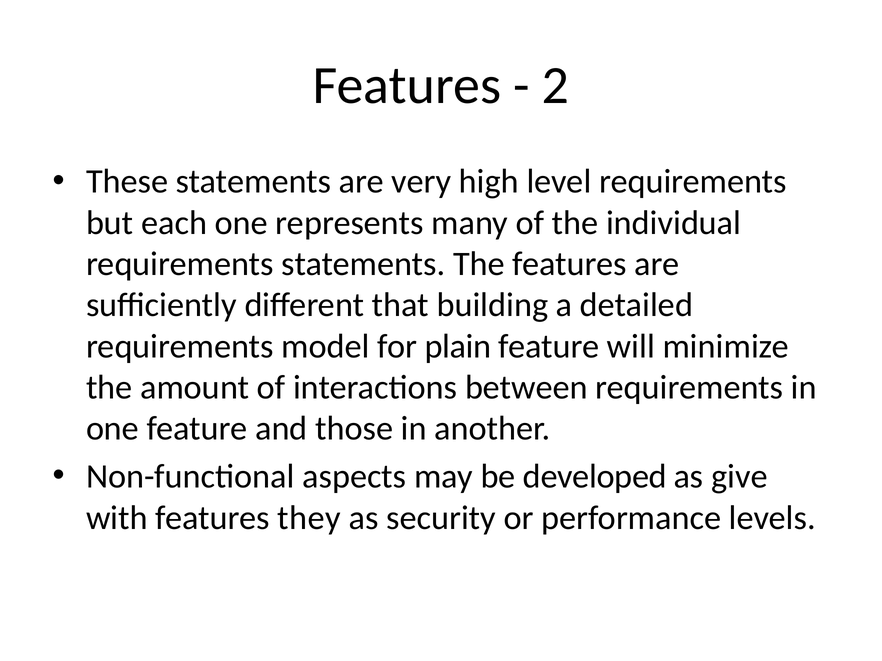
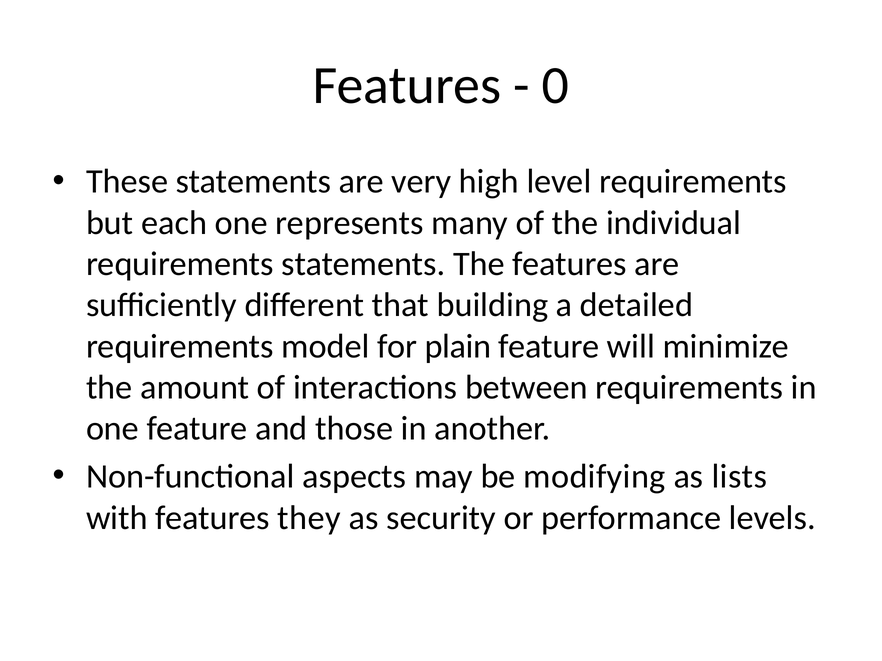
2: 2 -> 0
developed: developed -> modifying
give: give -> lists
